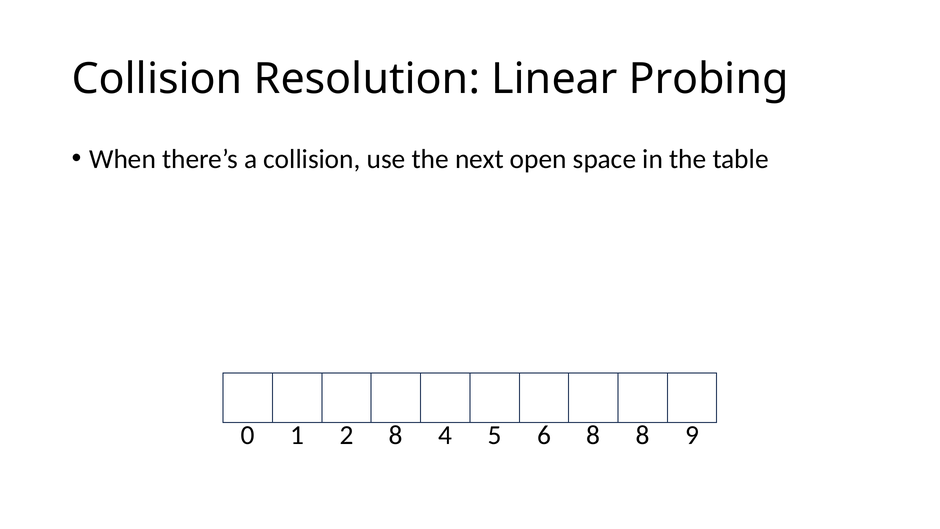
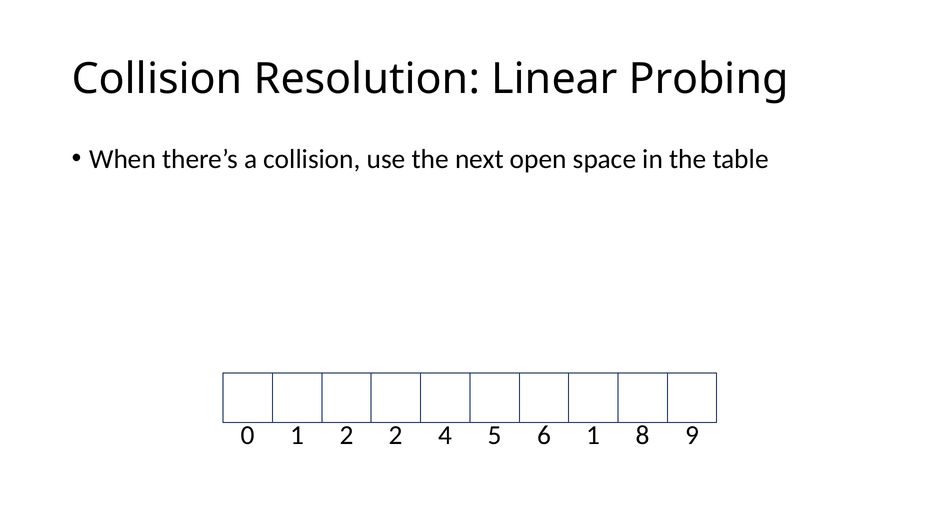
2 8: 8 -> 2
6 8: 8 -> 1
